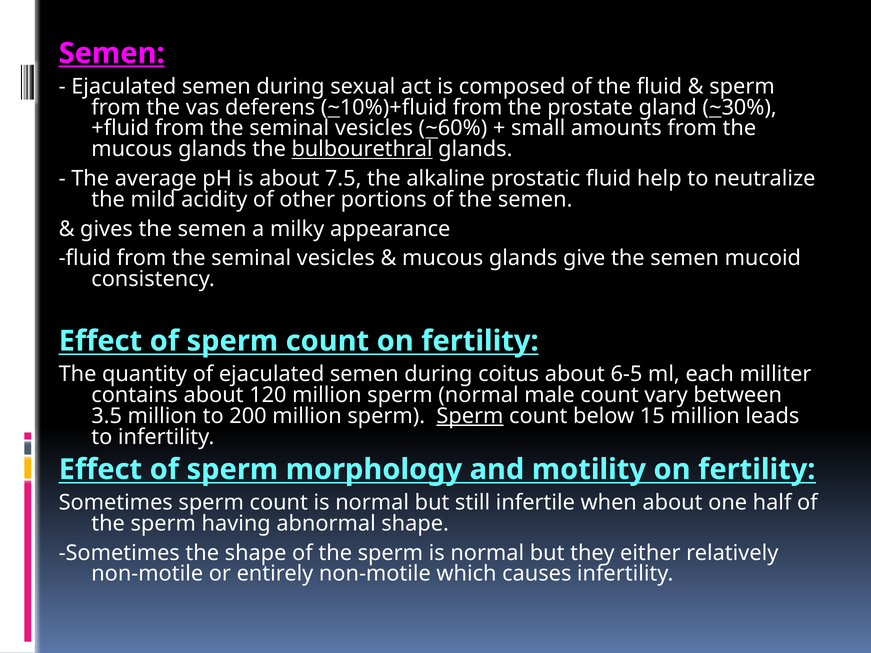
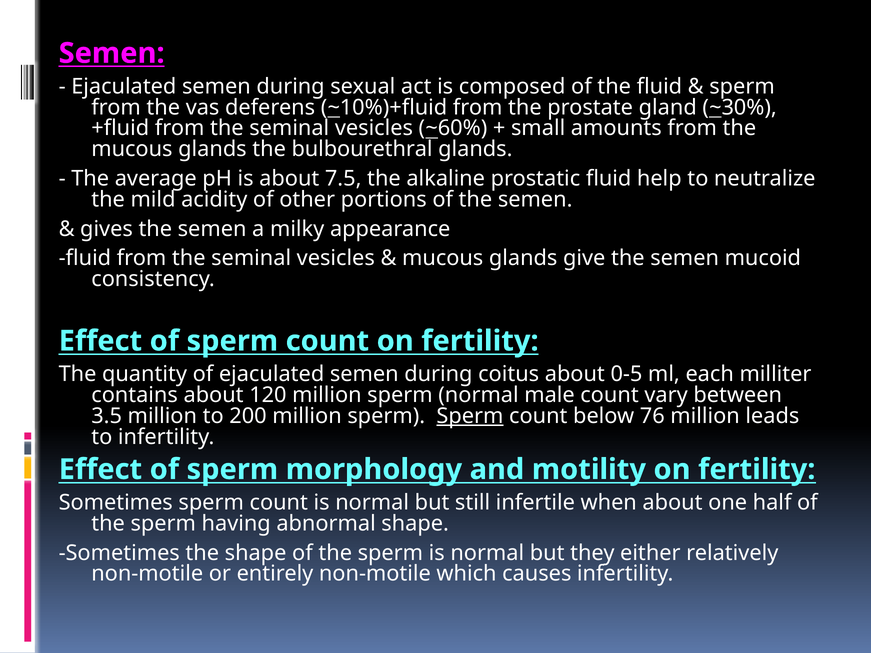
bulbourethral underline: present -> none
6-5: 6-5 -> 0-5
15: 15 -> 76
